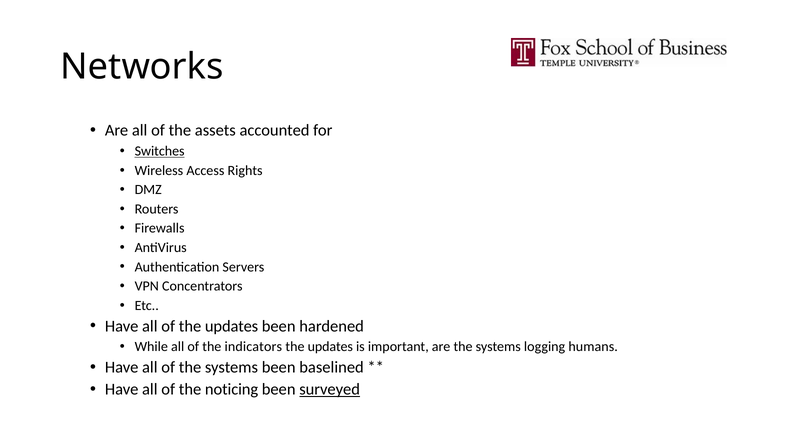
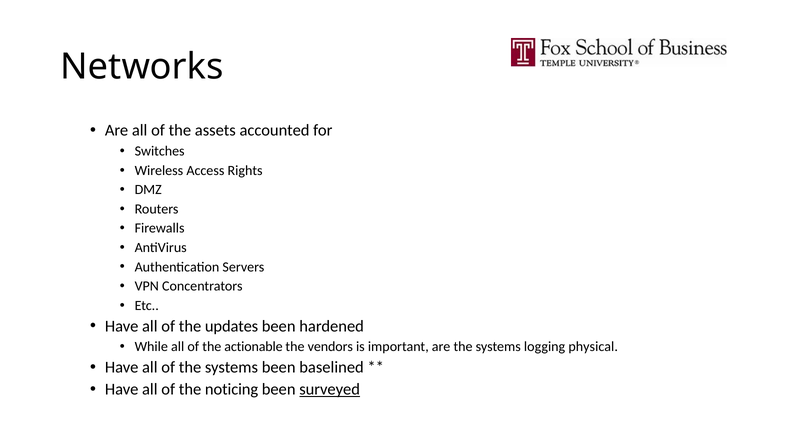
Switches underline: present -> none
indicators: indicators -> actionable
updates at (330, 346): updates -> vendors
humans: humans -> physical
